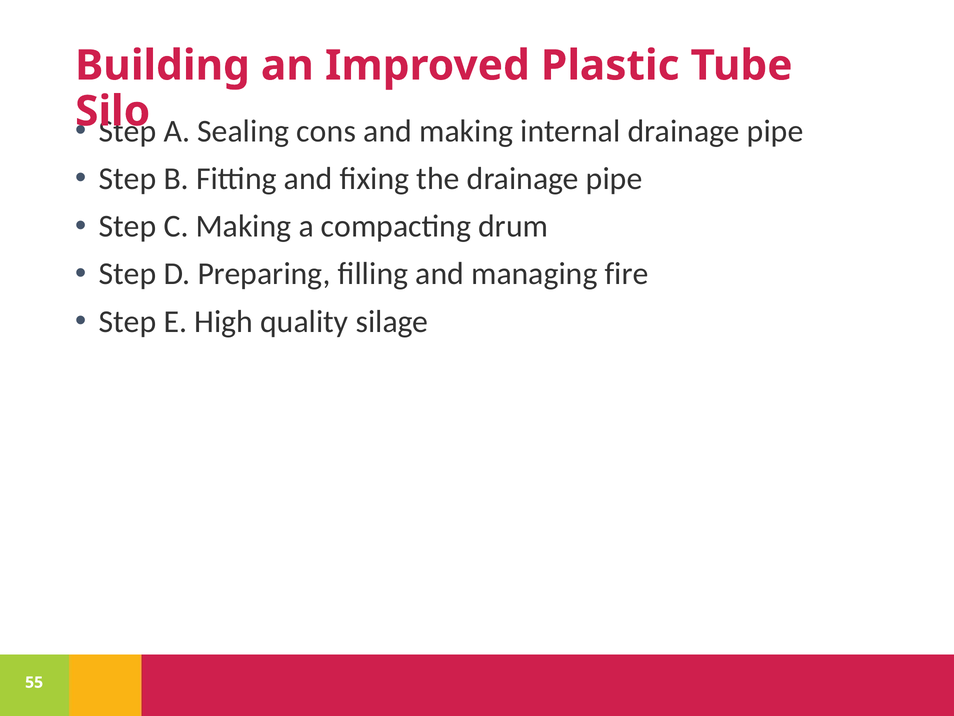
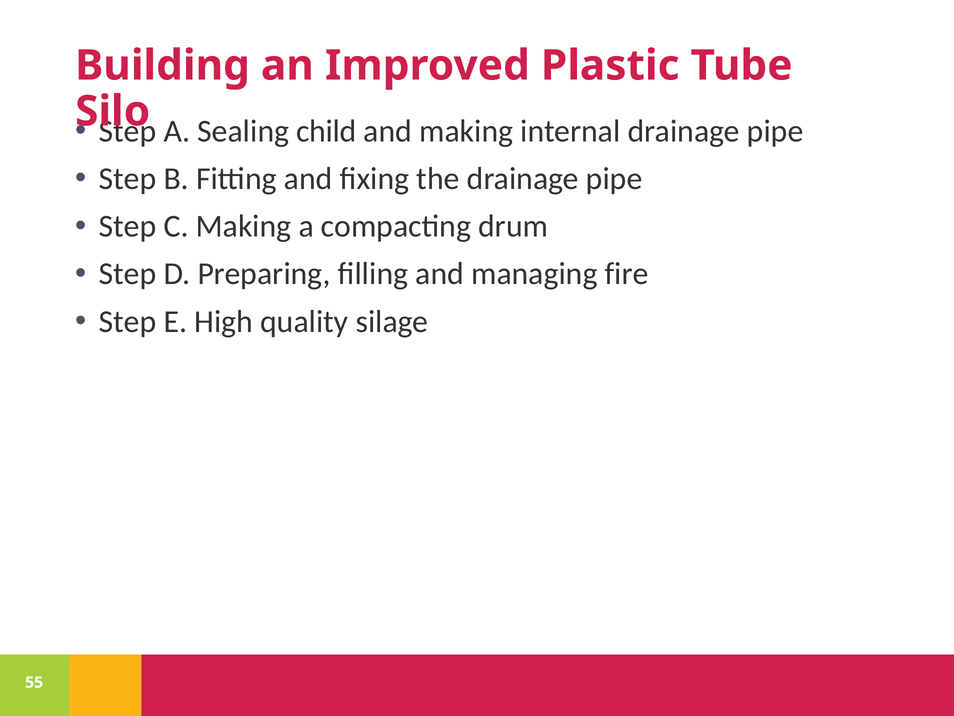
cons: cons -> child
